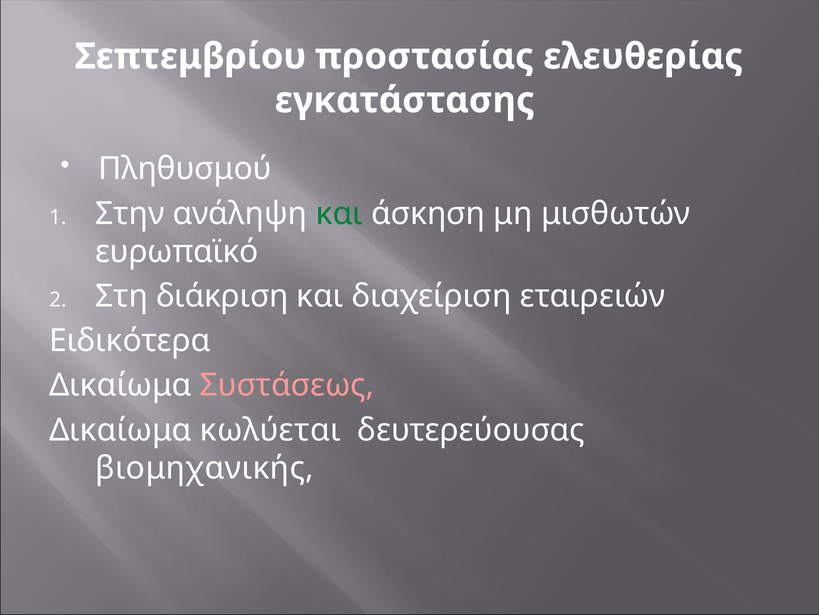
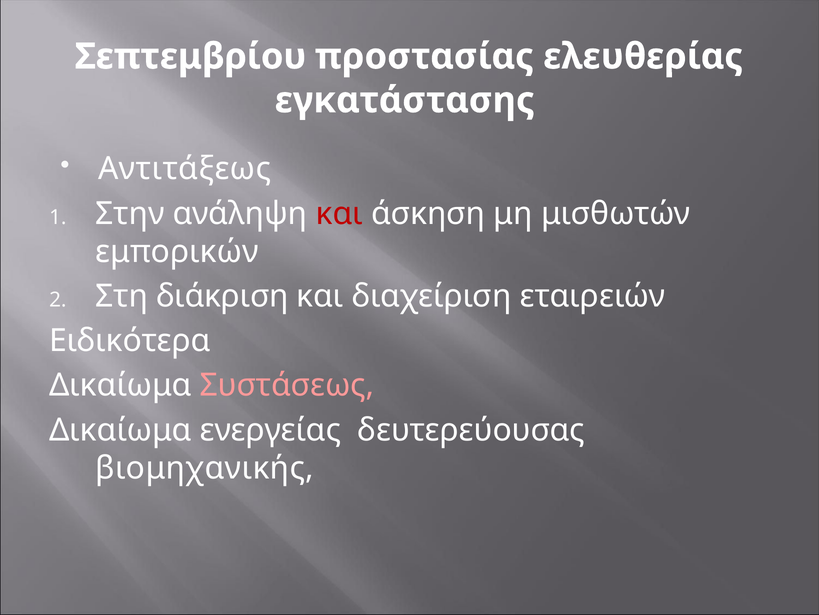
Πληθυσμού: Πληθυσμού -> Αντιτάξεως
και at (339, 213) colour: green -> red
ευρωπαϊκό: ευρωπαϊκό -> εμπορικών
κωλύεται: κωλύεται -> ενεργείας
